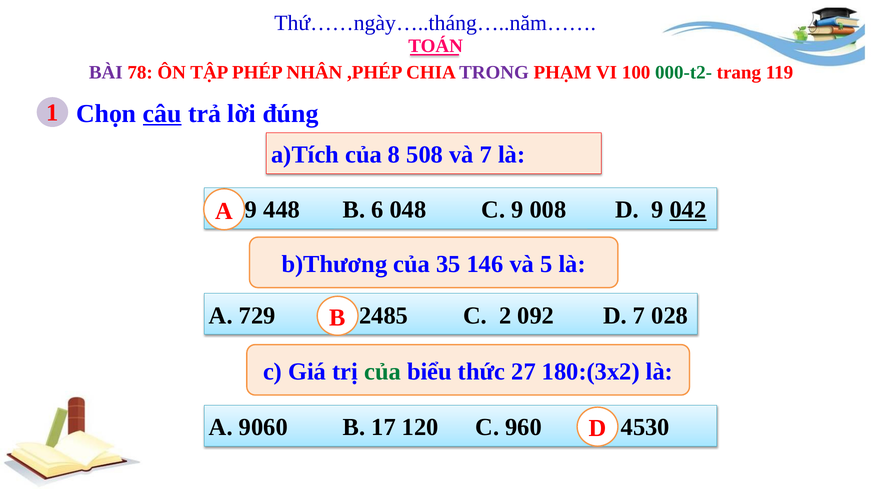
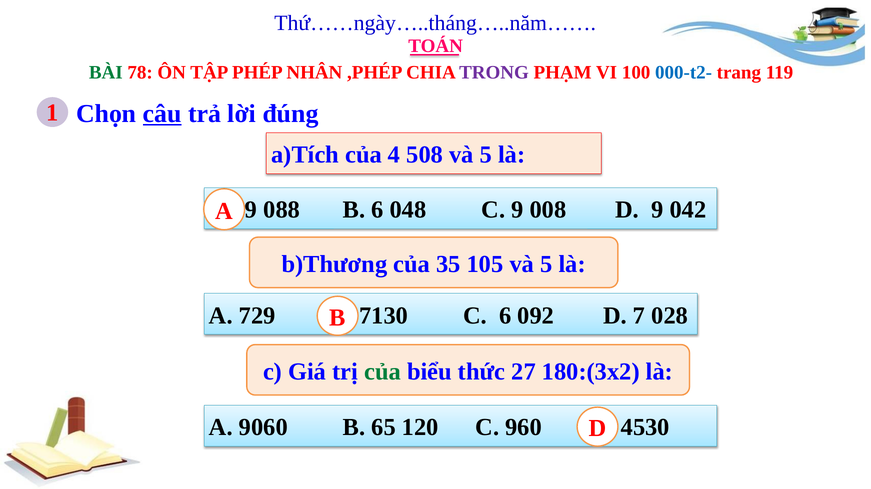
BÀI colour: purple -> green
000-t2- colour: green -> blue
8: 8 -> 4
508 và 7: 7 -> 5
448: 448 -> 088
042 underline: present -> none
146: 146 -> 105
2485: 2485 -> 7130
C 2: 2 -> 6
17: 17 -> 65
